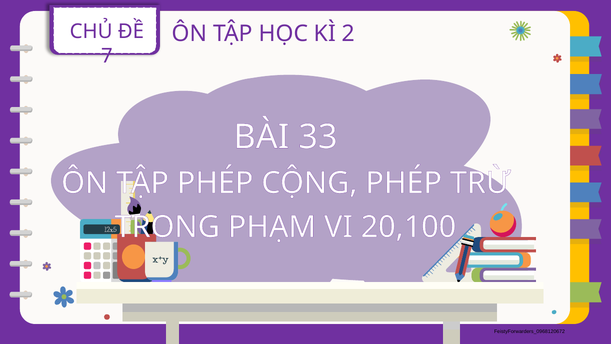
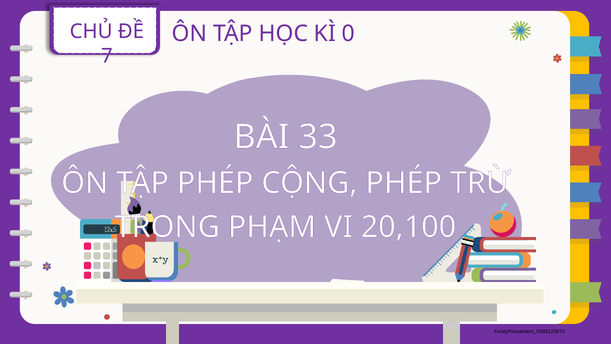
2: 2 -> 0
